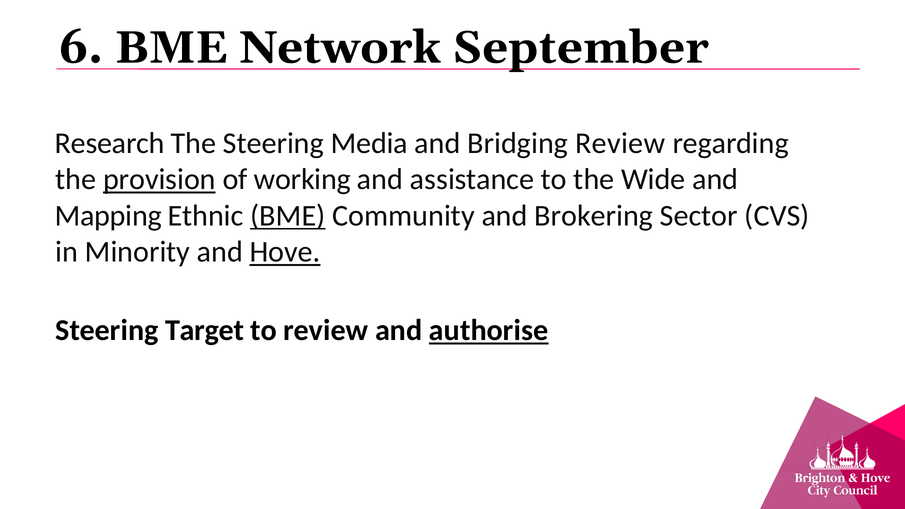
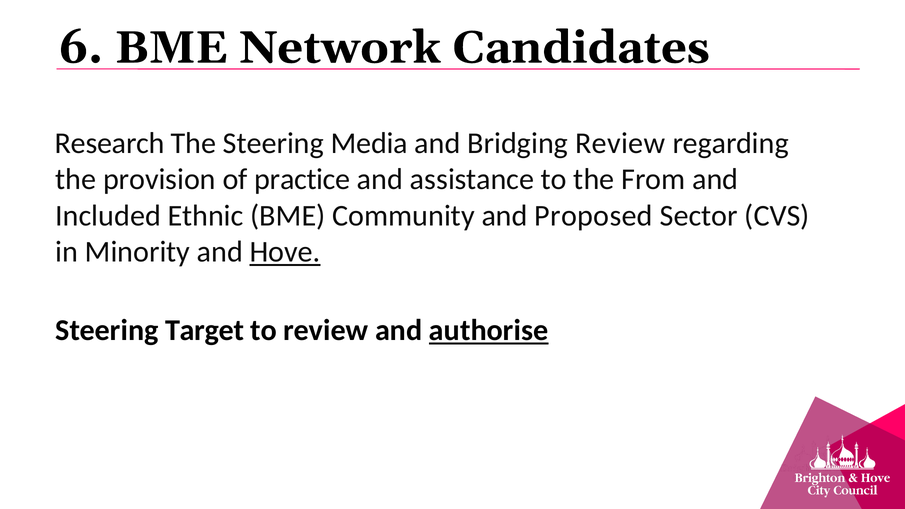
September: September -> Candidates
provision underline: present -> none
working: working -> practice
Wide: Wide -> From
Mapping: Mapping -> Included
BME at (288, 216) underline: present -> none
Brokering: Brokering -> Proposed
